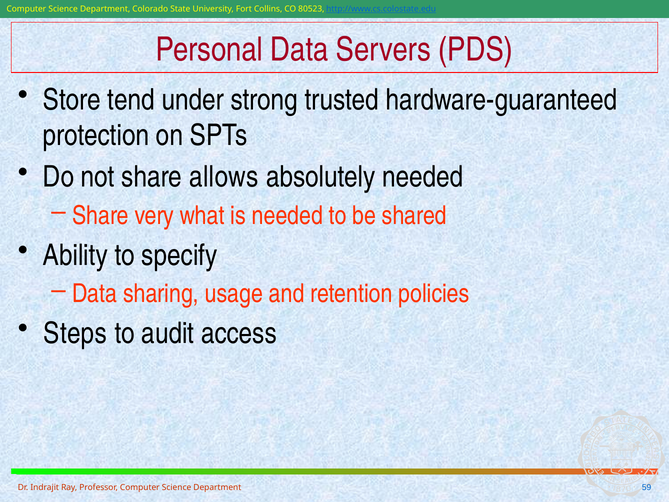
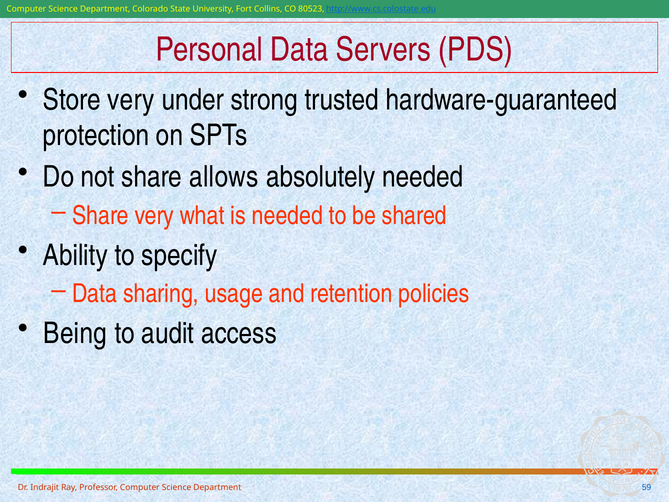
Store tend: tend -> very
Steps: Steps -> Being
